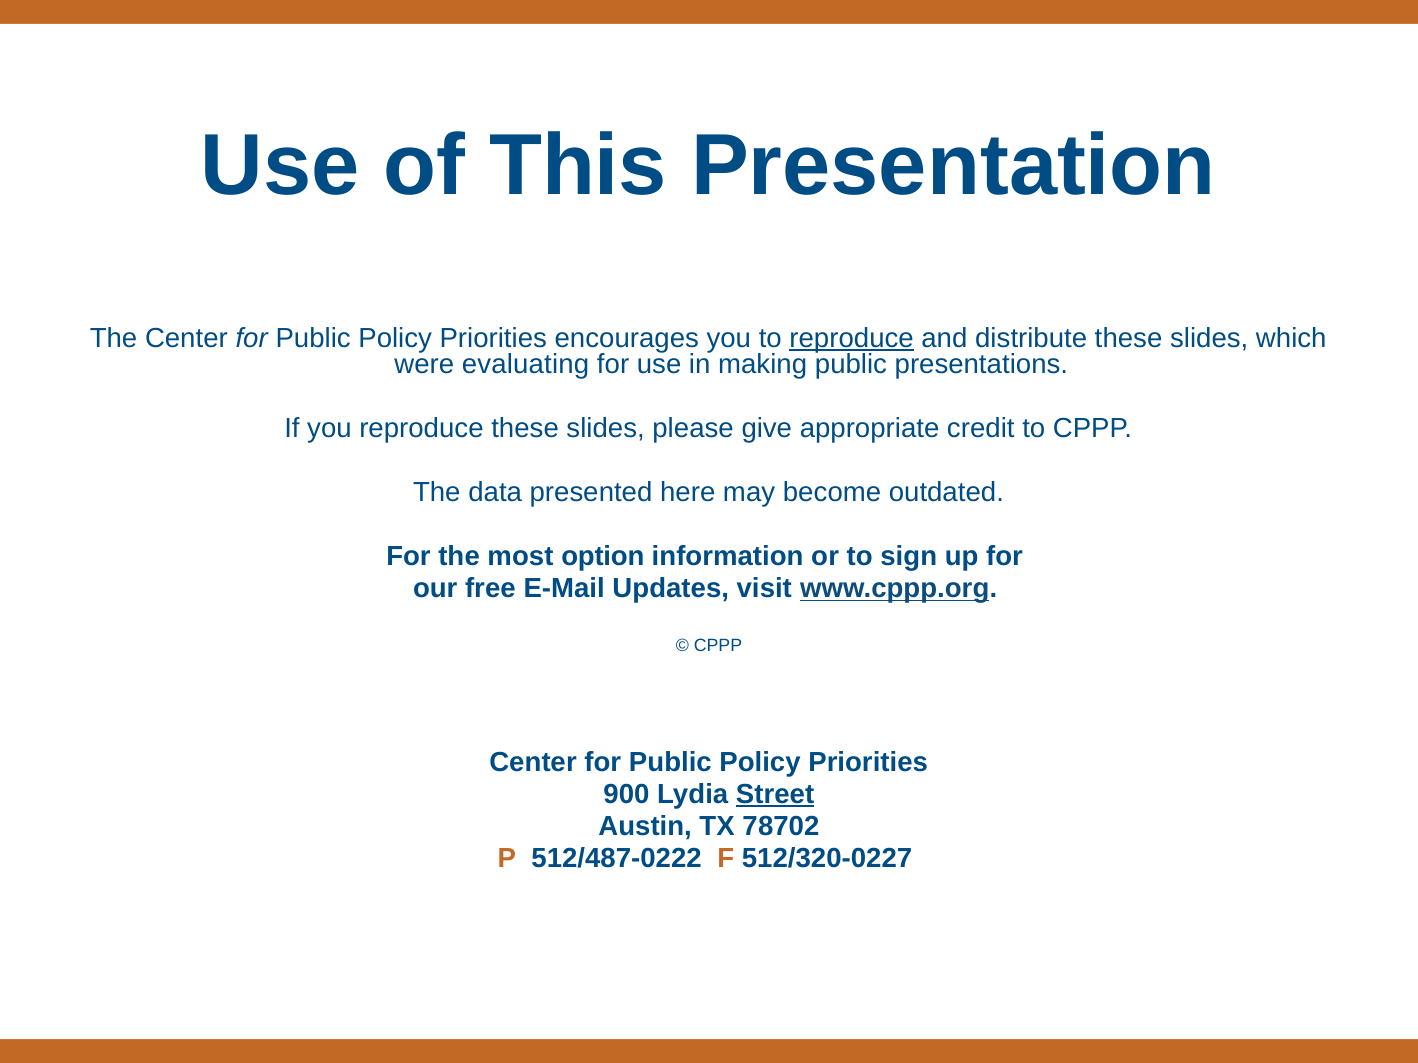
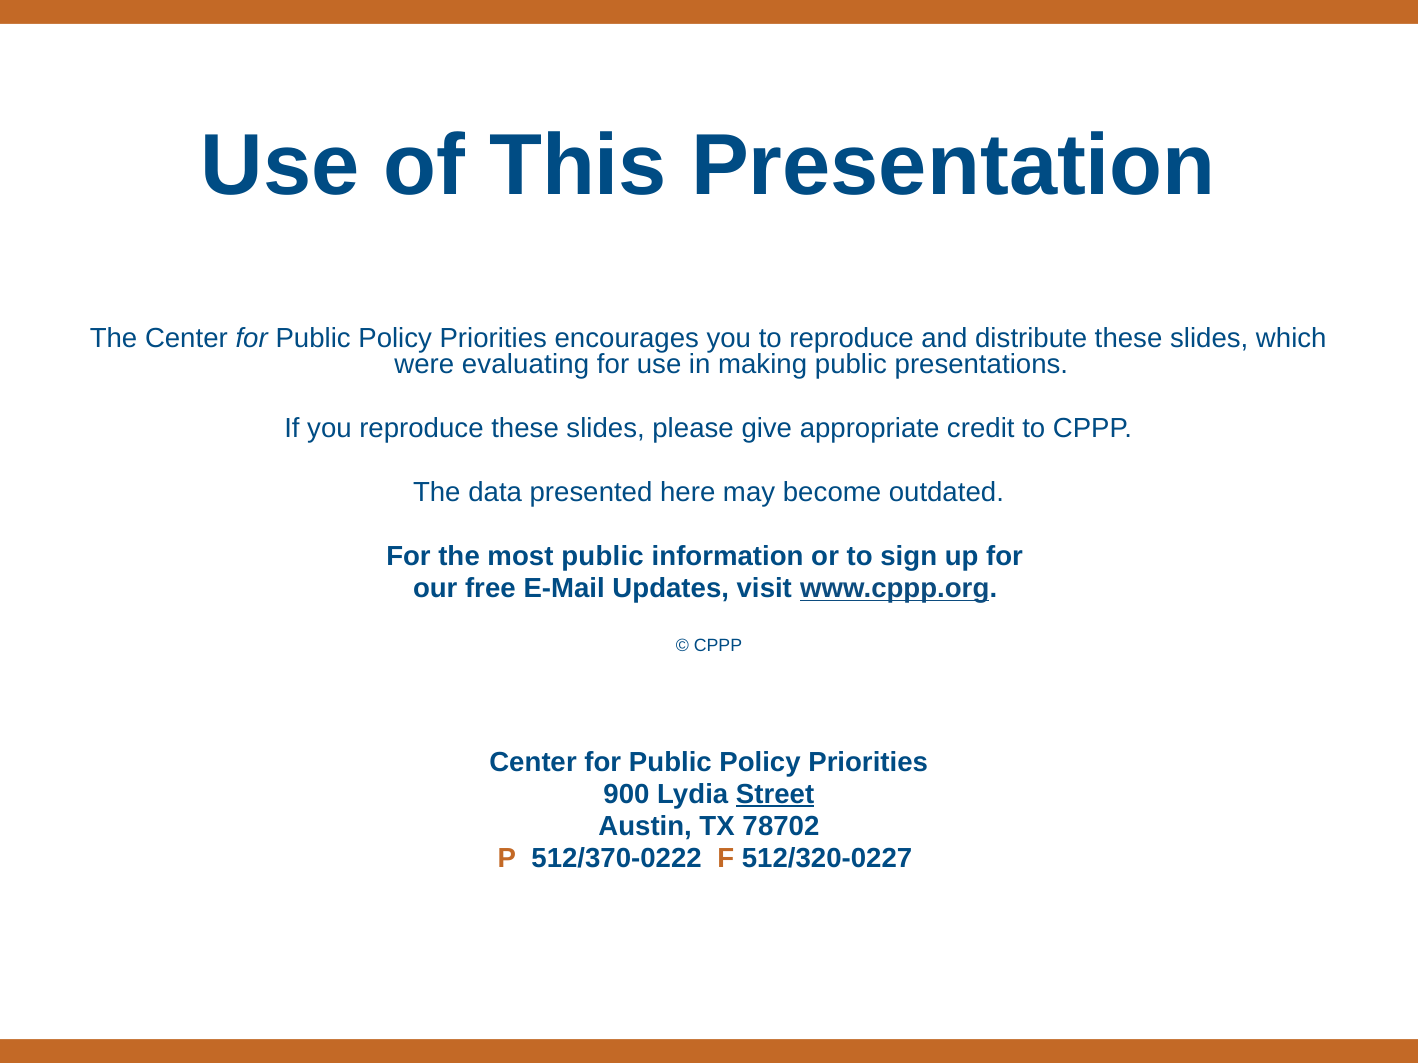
reproduce at (852, 338) underline: present -> none
most option: option -> public
512/487-0222: 512/487-0222 -> 512/370-0222
